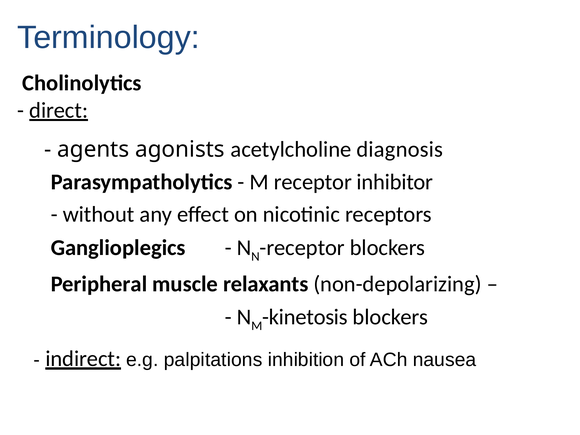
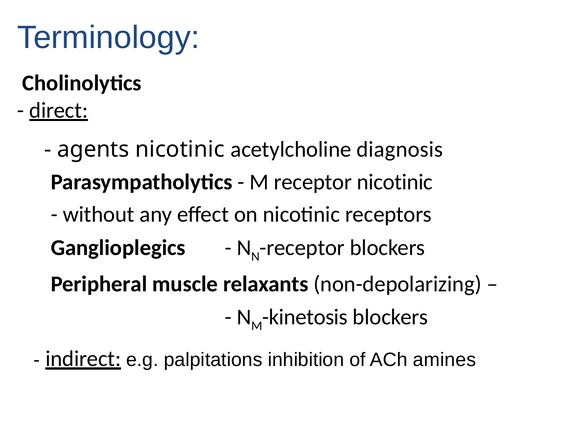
agents agonists: agonists -> nicotinic
receptor inhibitor: inhibitor -> nicotinic
nausea: nausea -> amines
